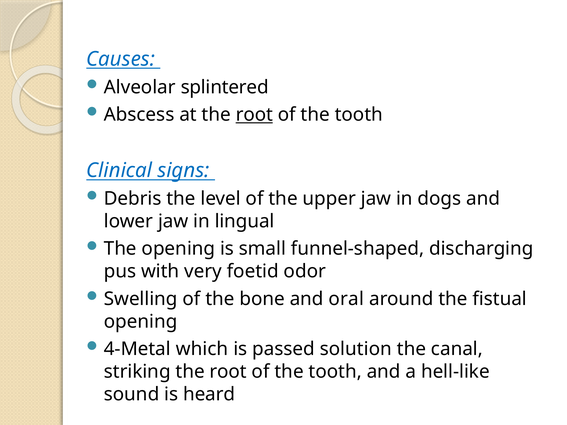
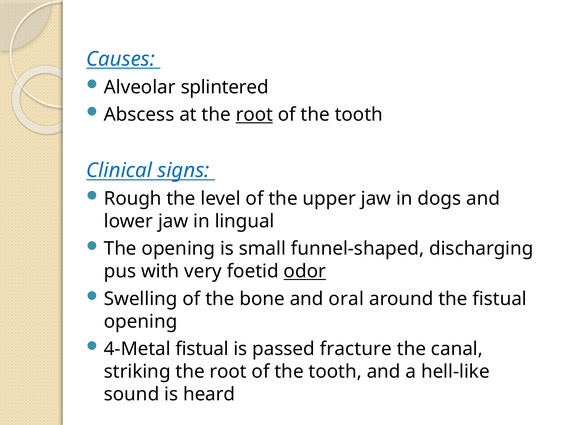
Debris: Debris -> Rough
odor underline: none -> present
4-Metal which: which -> fistual
solution: solution -> fracture
